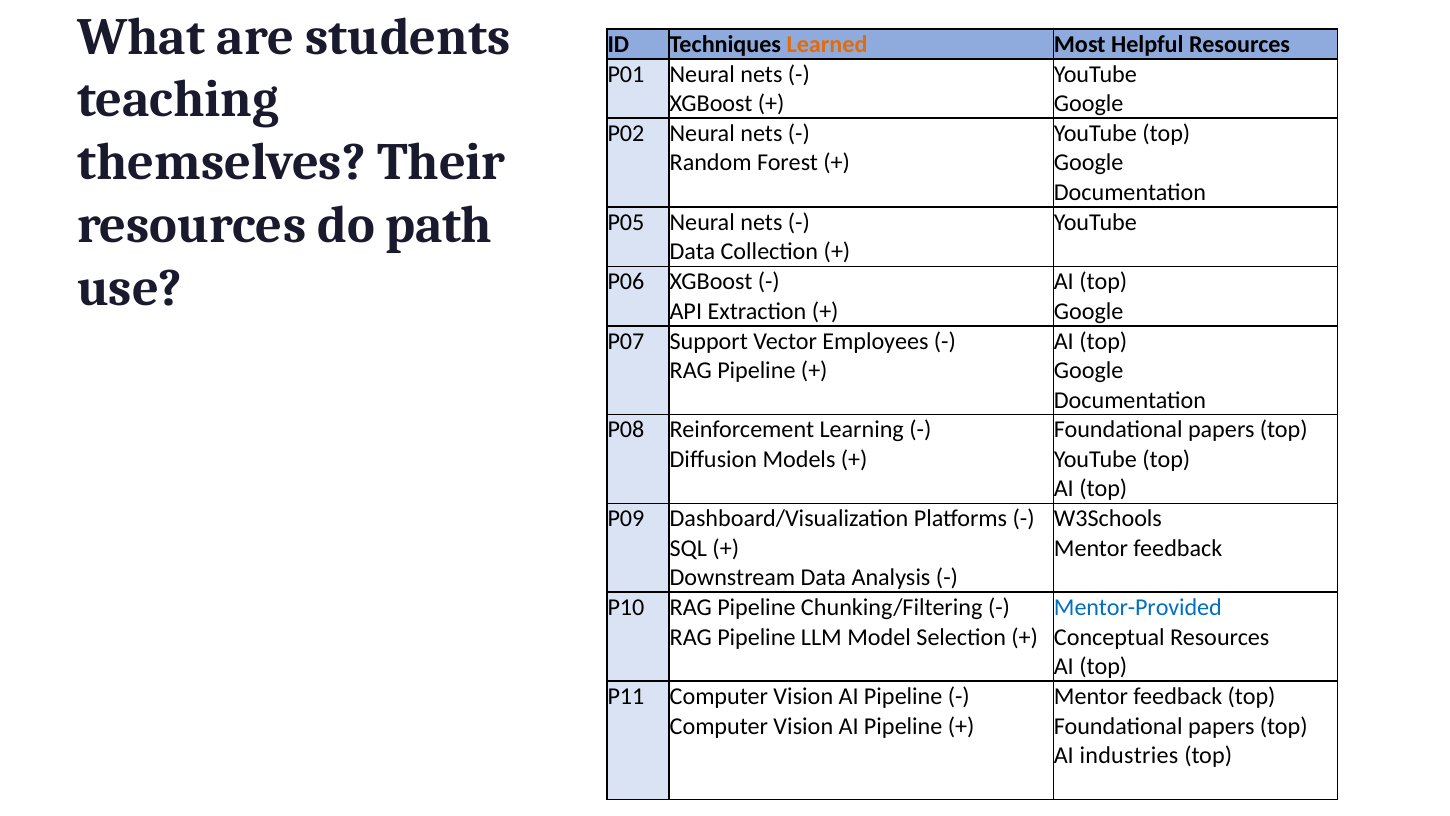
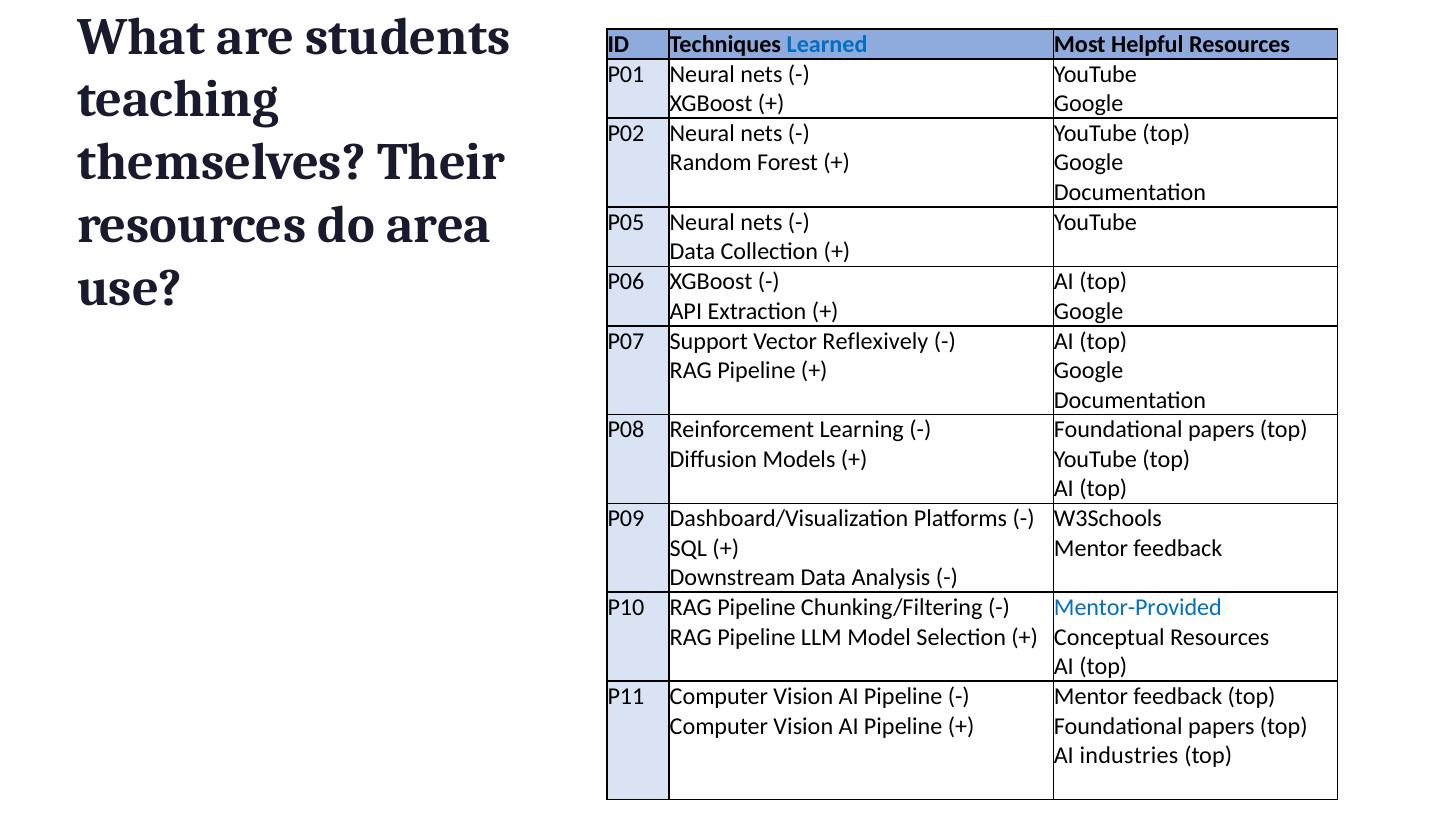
Learned colour: orange -> blue
path: path -> area
Employees: Employees -> Reflexively
